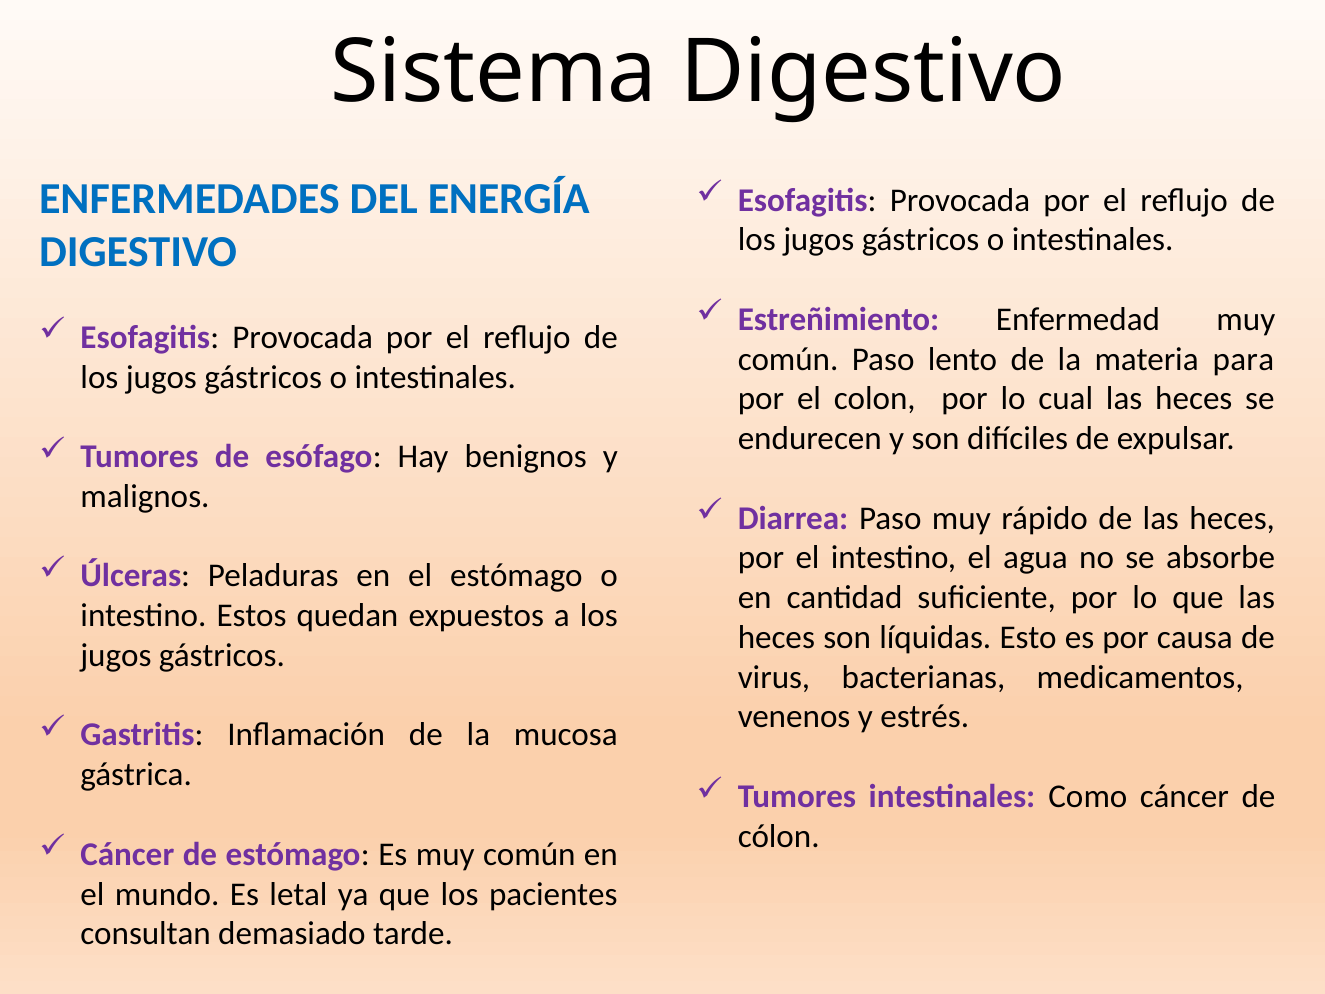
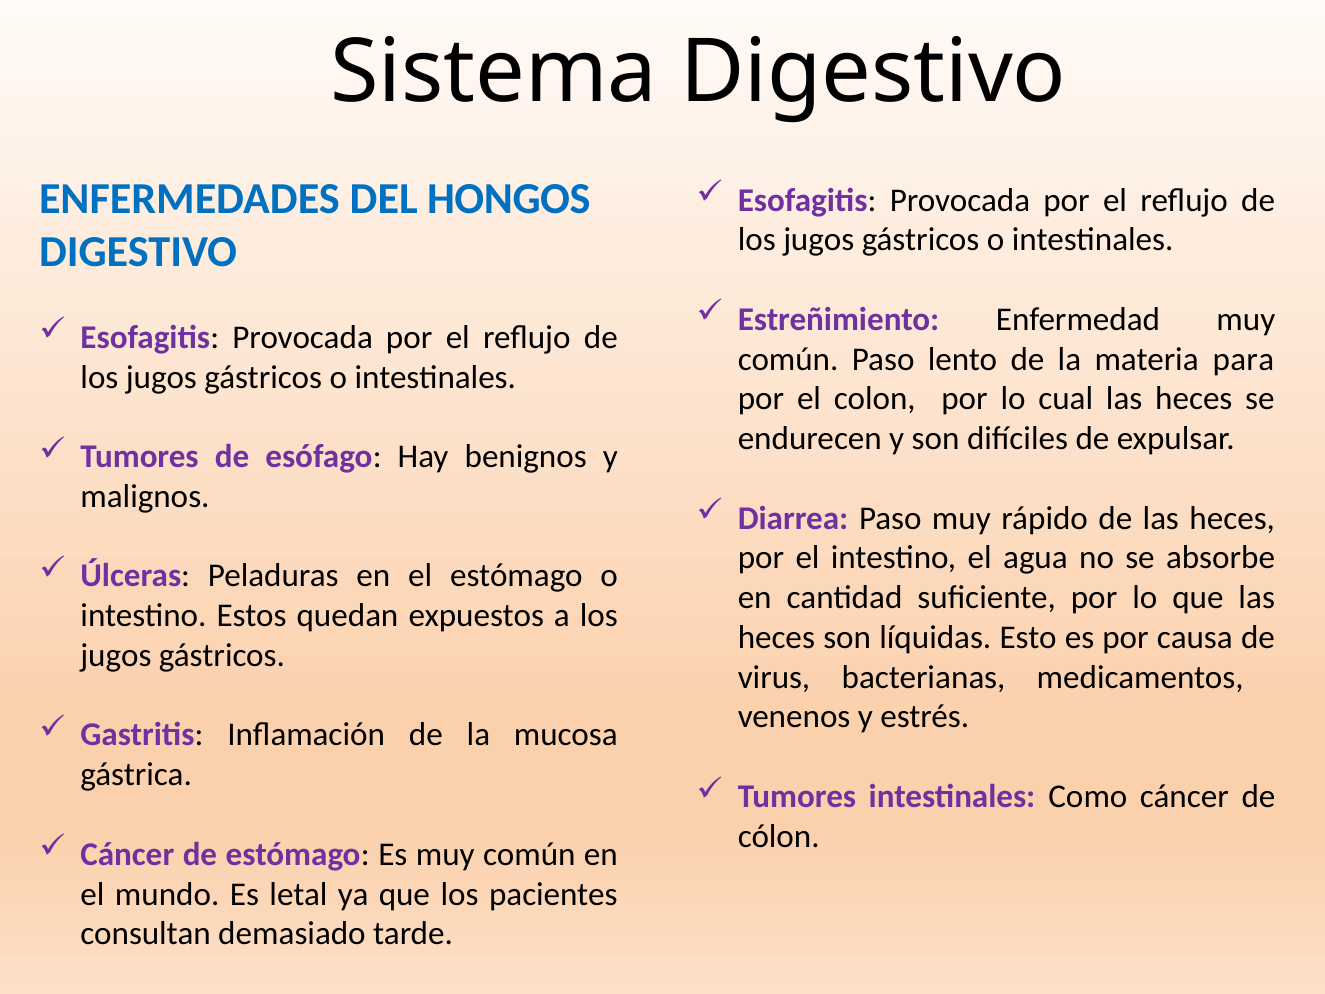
ENERGÍA: ENERGÍA -> HONGOS
